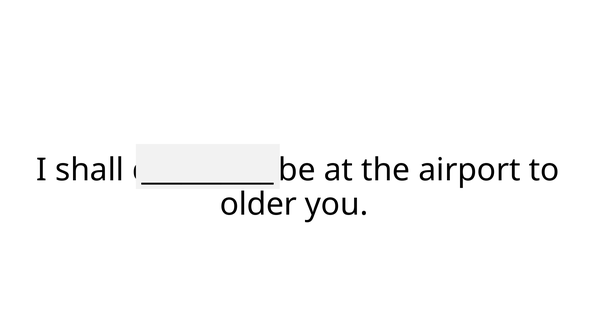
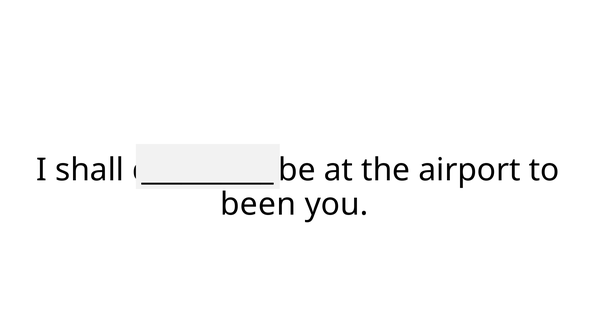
older: older -> been
